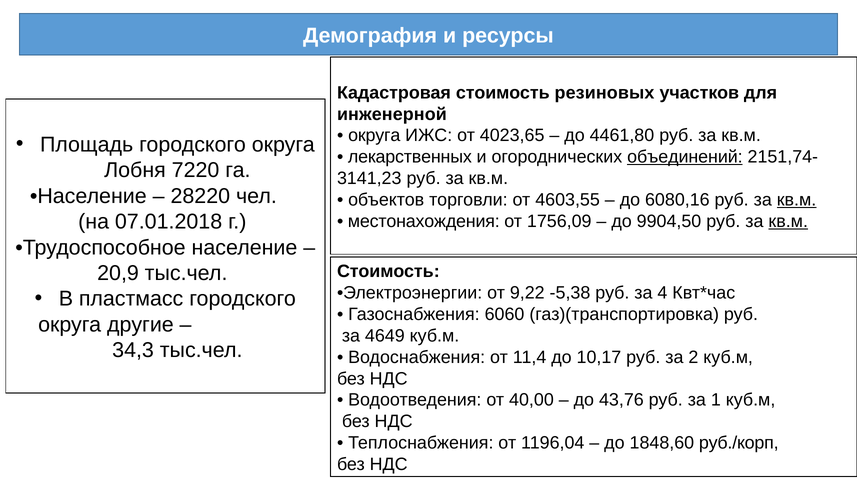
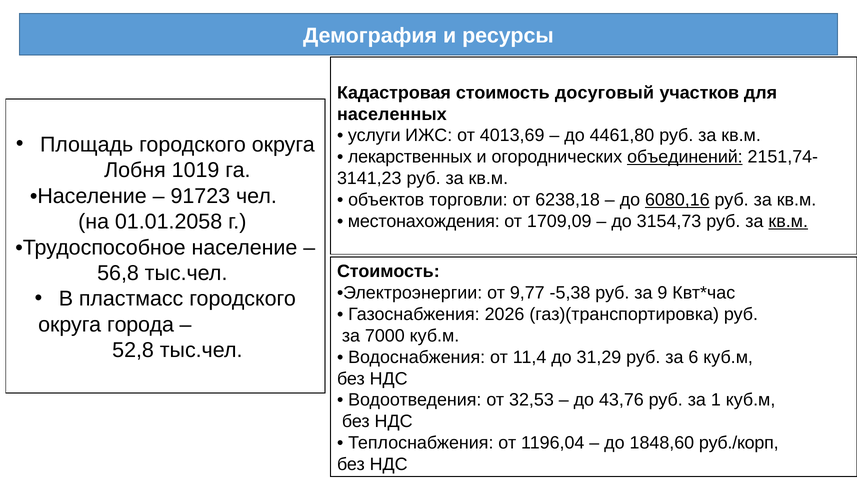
резиновых: резиновых -> досуговый
инженерной: инженерной -> населенных
округа at (374, 136): округа -> услуги
4023,65: 4023,65 -> 4013,69
7220: 7220 -> 1019
28220: 28220 -> 91723
4603,55: 4603,55 -> 6238,18
6080,16 underline: none -> present
кв.м at (797, 200) underline: present -> none
07.01.2018: 07.01.2018 -> 01.01.2058
1756,09: 1756,09 -> 1709,09
9904,50: 9904,50 -> 3154,73
20,9: 20,9 -> 56,8
9,22: 9,22 -> 9,77
4: 4 -> 9
6060: 6060 -> 2026
другие: другие -> города
4649: 4649 -> 7000
34,3: 34,3 -> 52,8
10,17: 10,17 -> 31,29
2: 2 -> 6
40,00: 40,00 -> 32,53
